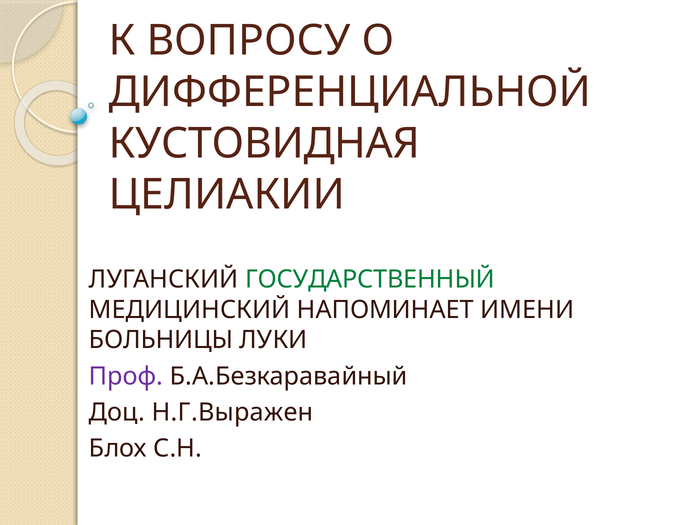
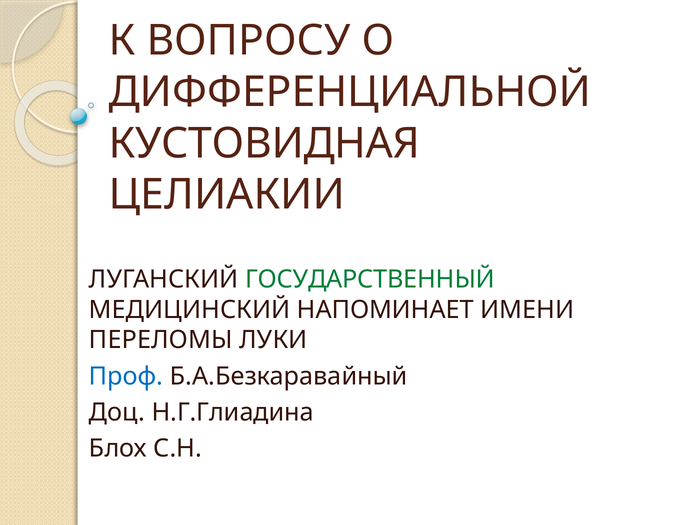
БОЛЬНИЦЫ: БОЛЬНИЦЫ -> ПЕРЕЛОМЫ
Проф colour: purple -> blue
Н.Г.Выражен: Н.Г.Выражен -> Н.Г.Глиадина
